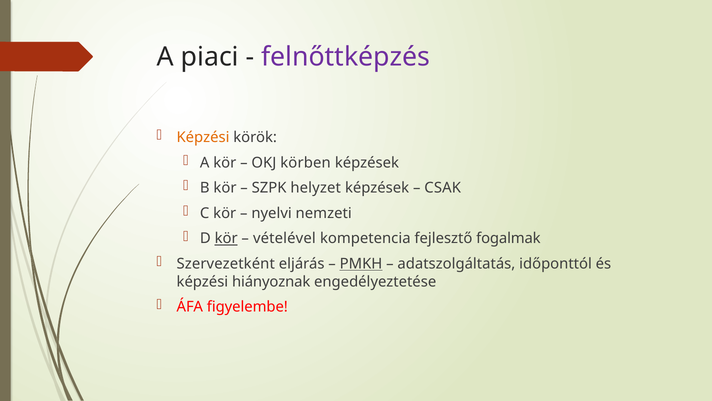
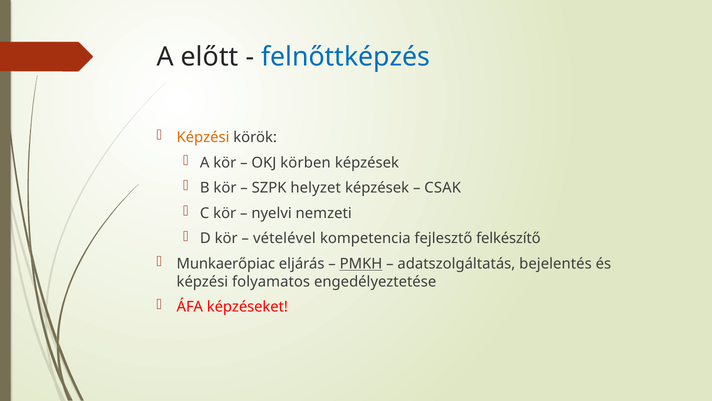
piaci: piaci -> előtt
felnőttképzés colour: purple -> blue
kör at (226, 238) underline: present -> none
fogalmak: fogalmak -> felkészítő
Szervezetként: Szervezetként -> Munkaerőpiac
időponttól: időponttól -> bejelentés
hiányoznak: hiányoznak -> folyamatos
figyelembe: figyelembe -> képzéseket
